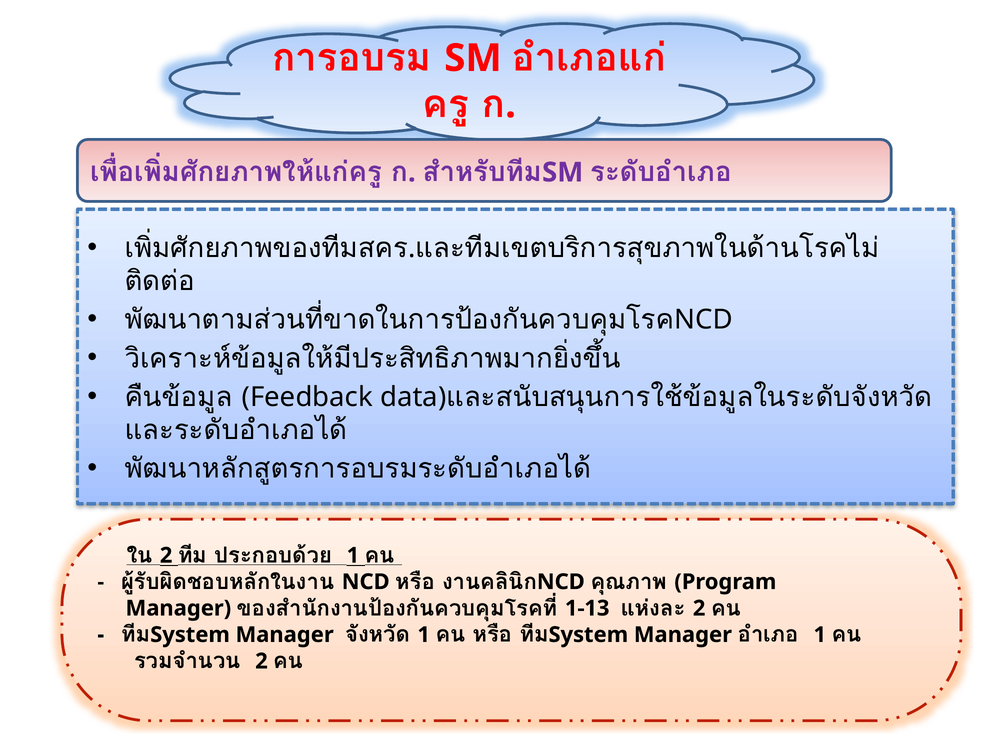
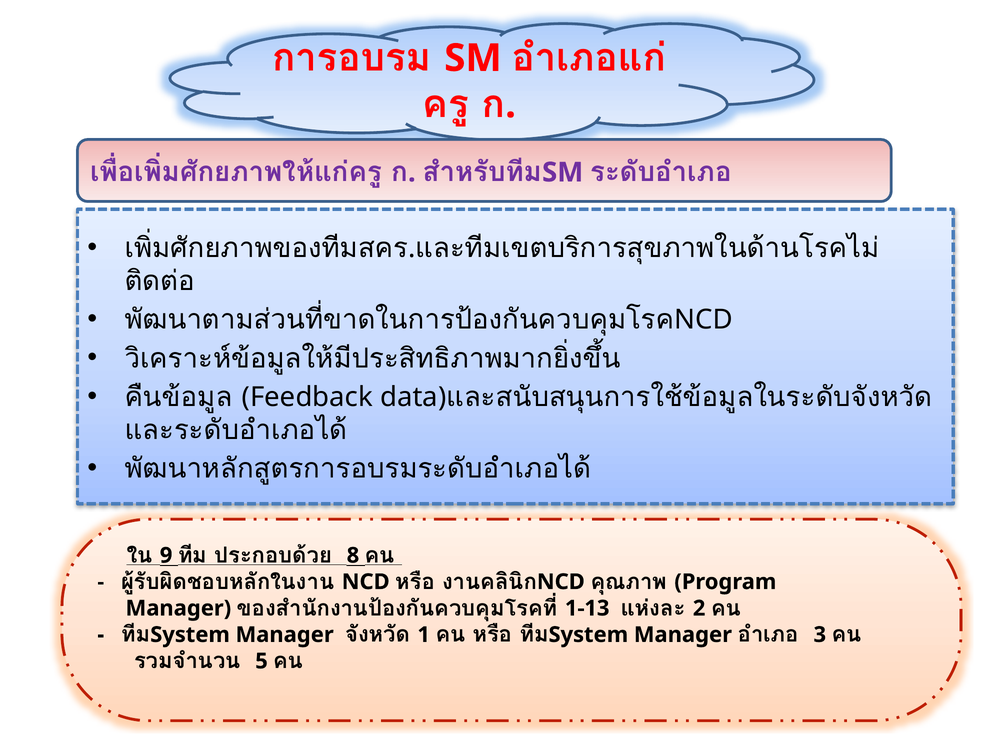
2 at (166, 555): 2 -> 9
1 at (353, 555): 1 -> 8
1 at (820, 635): 1 -> 3
2 at (261, 661): 2 -> 5
